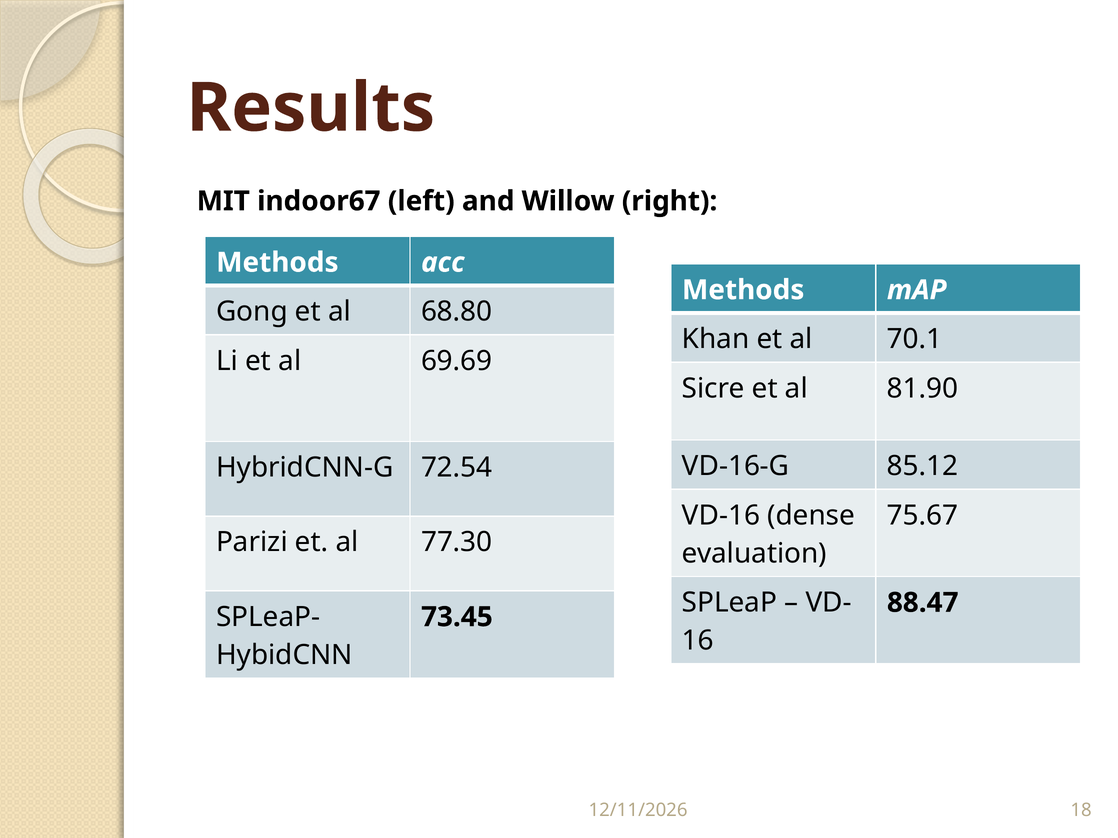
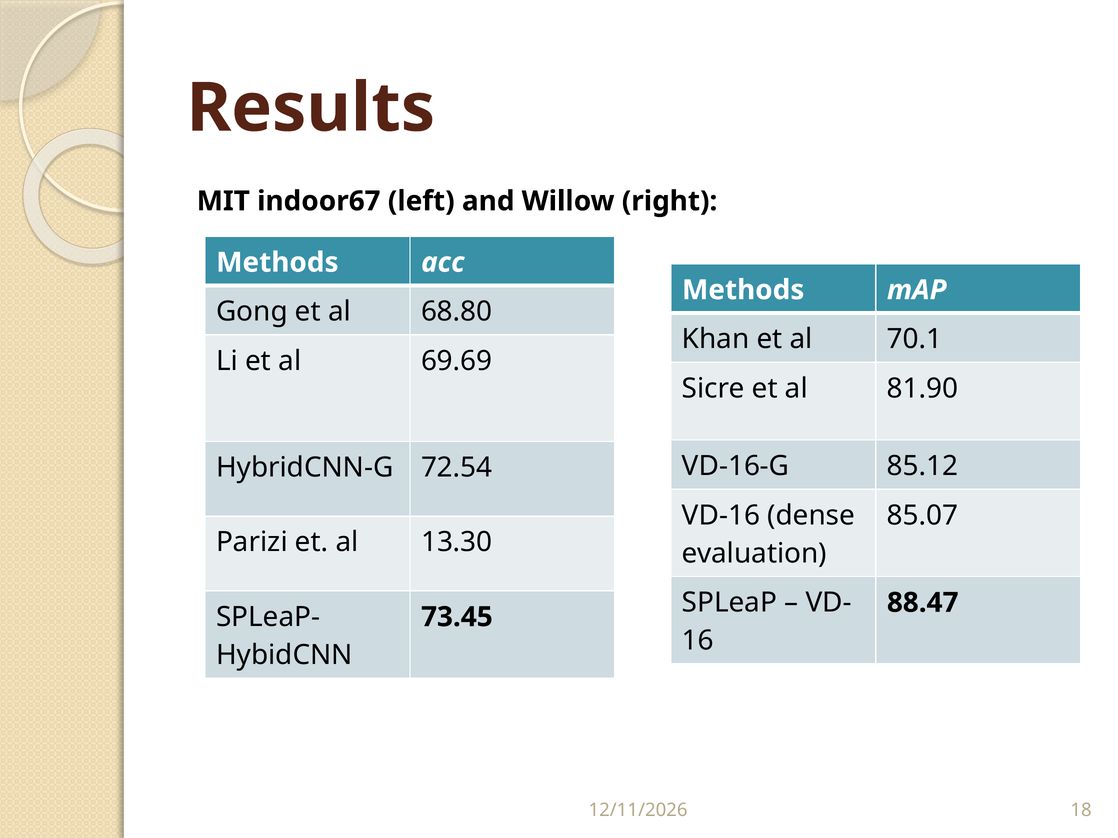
75.67: 75.67 -> 85.07
77.30: 77.30 -> 13.30
